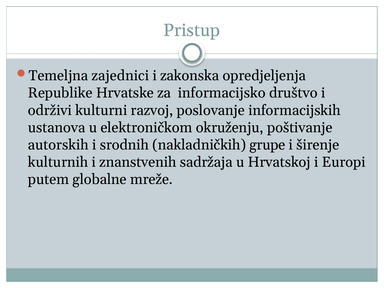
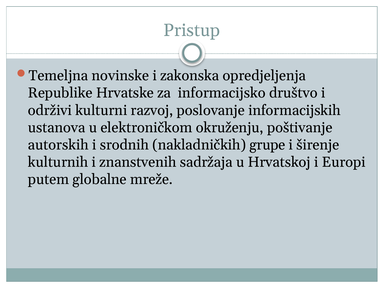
zajednici: zajednici -> novinske
